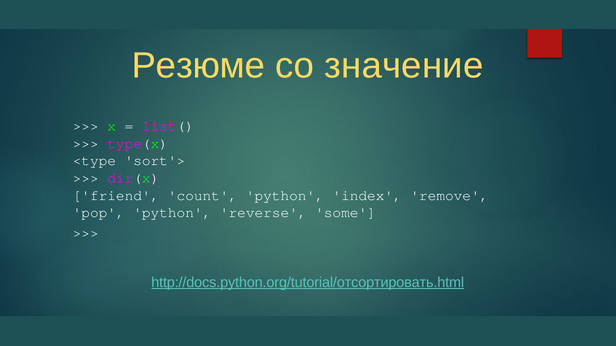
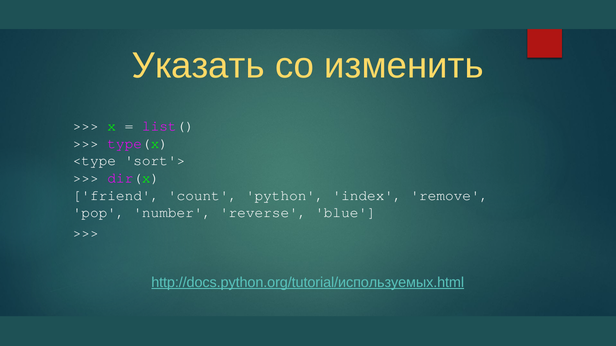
Резюме: Резюме -> Указать
значение: значение -> изменить
pop python: python -> number
some: some -> blue
http://docs.python.org/tutorial/отсортировать.html: http://docs.python.org/tutorial/отсортировать.html -> http://docs.python.org/tutorial/используемых.html
